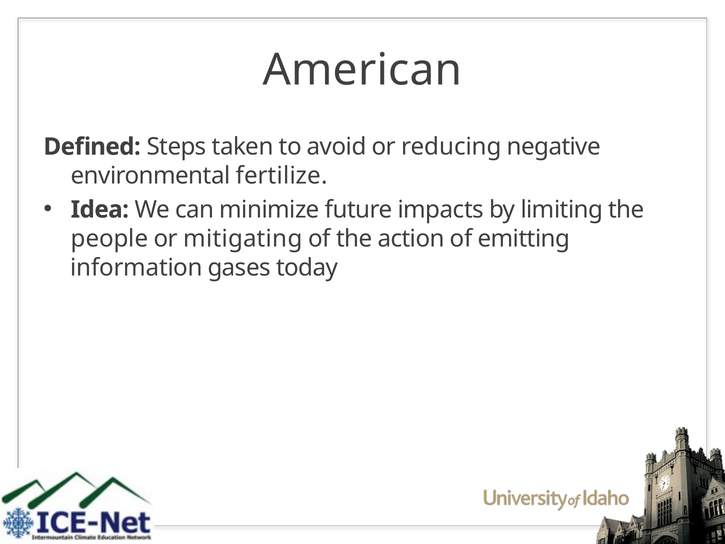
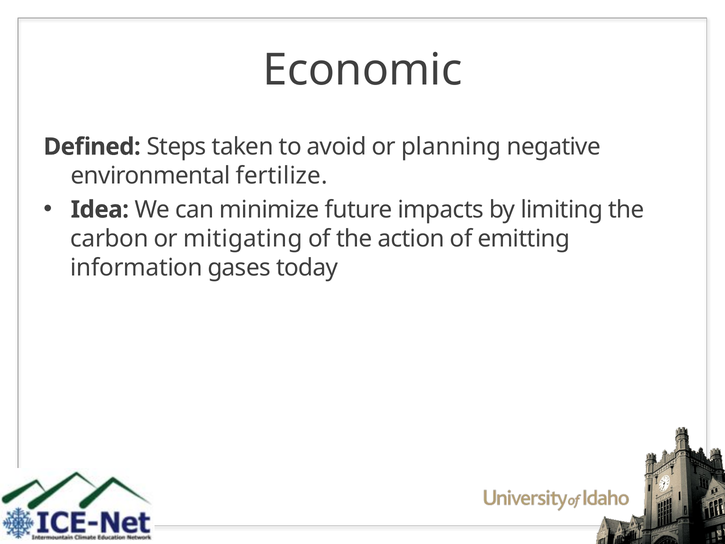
American: American -> Economic
reducing: reducing -> planning
people: people -> carbon
